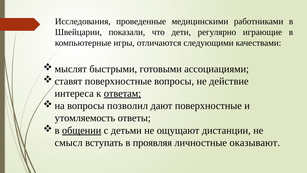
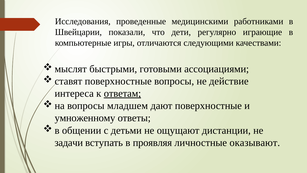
позволил: позволил -> младшем
утомляемость: утомляемость -> умноженному
общении underline: present -> none
смысл: смысл -> задачи
